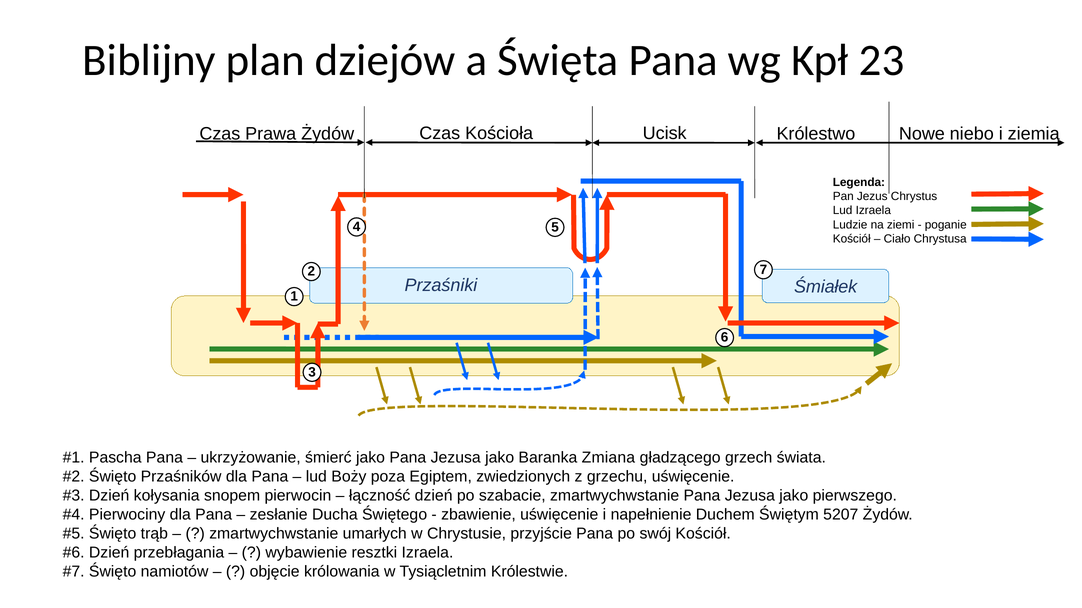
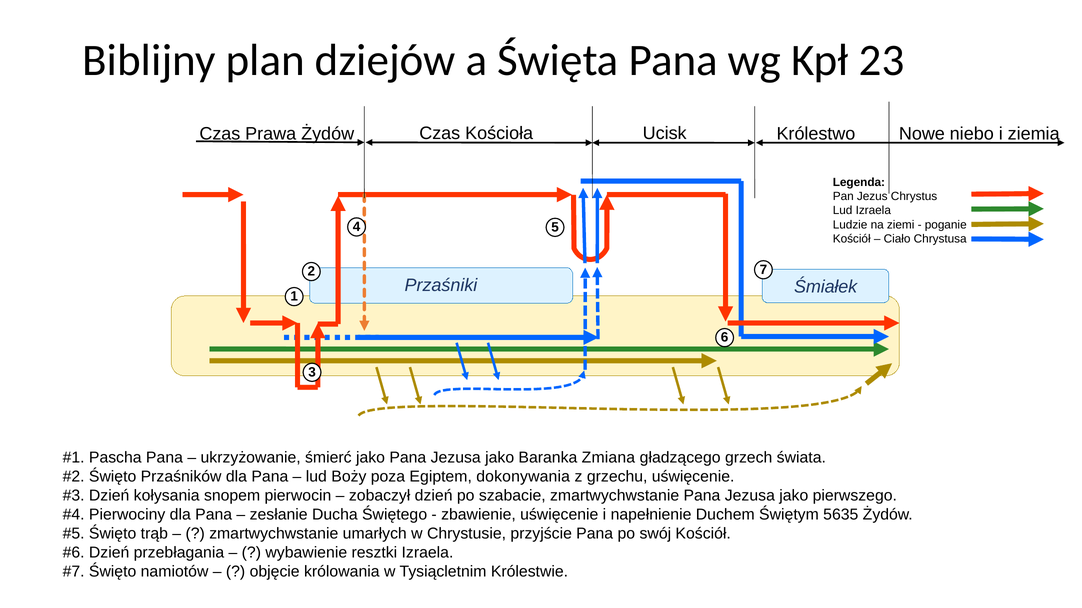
zwiedzionych: zwiedzionych -> dokonywania
łączność: łączność -> zobaczył
5207: 5207 -> 5635
